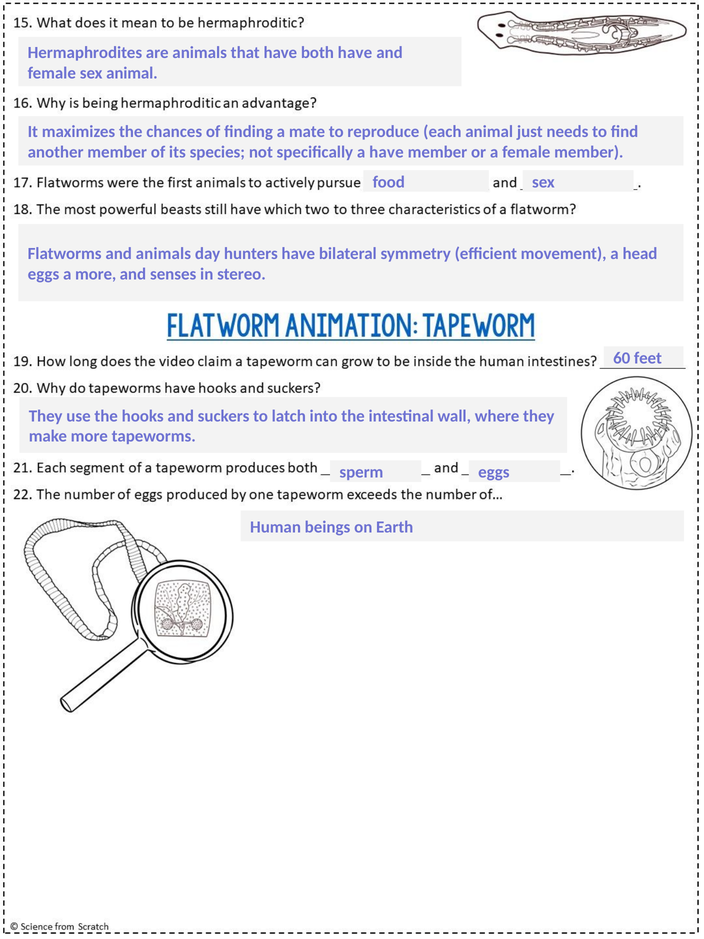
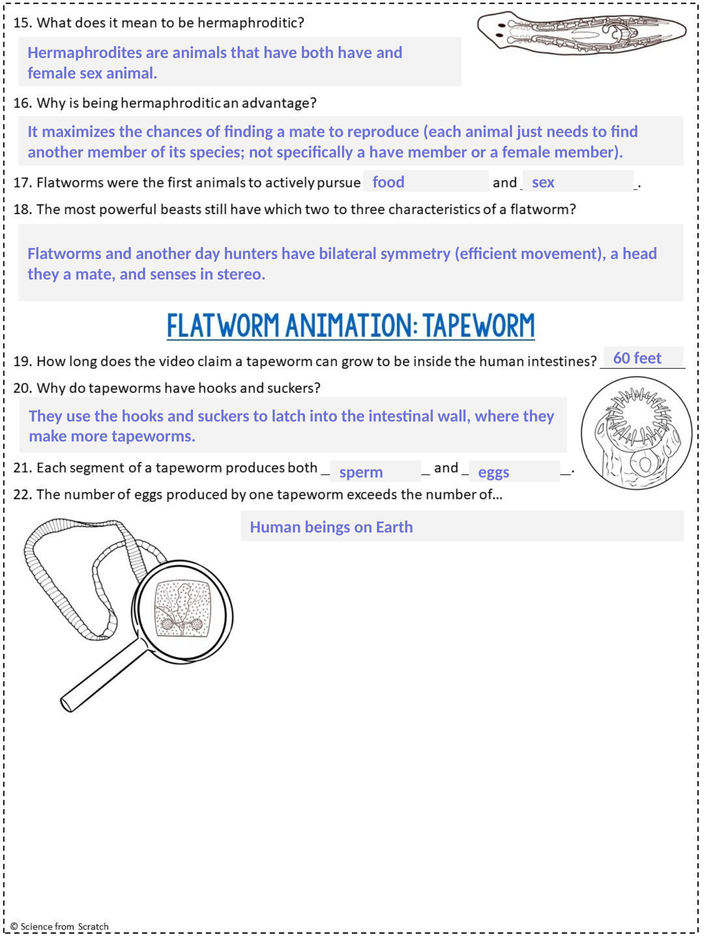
and animals: animals -> another
eggs at (44, 274): eggs -> they
more at (96, 274): more -> mate
